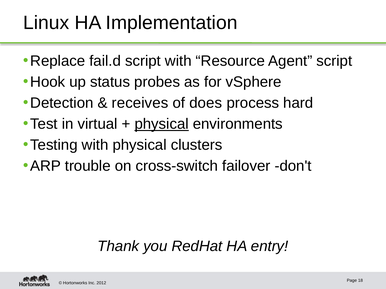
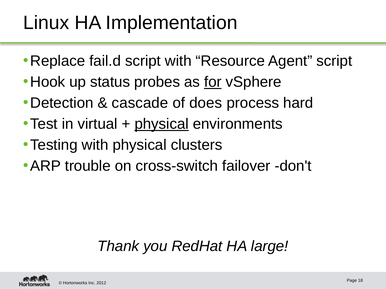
for underline: none -> present
receives: receives -> cascade
entry: entry -> large
